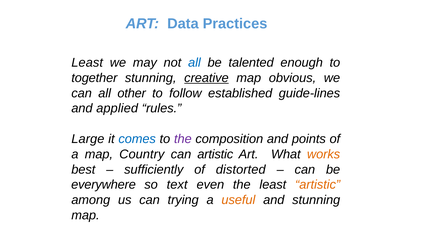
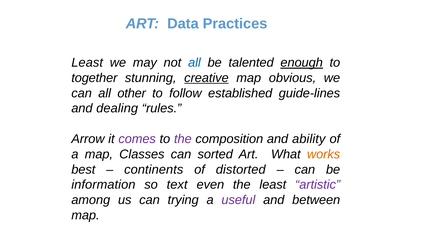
enough underline: none -> present
applied: applied -> dealing
Large: Large -> Arrow
comes colour: blue -> purple
points: points -> ability
Country: Country -> Classes
can artistic: artistic -> sorted
sufficiently: sufficiently -> continents
everywhere: everywhere -> information
artistic at (318, 185) colour: orange -> purple
useful colour: orange -> purple
and stunning: stunning -> between
